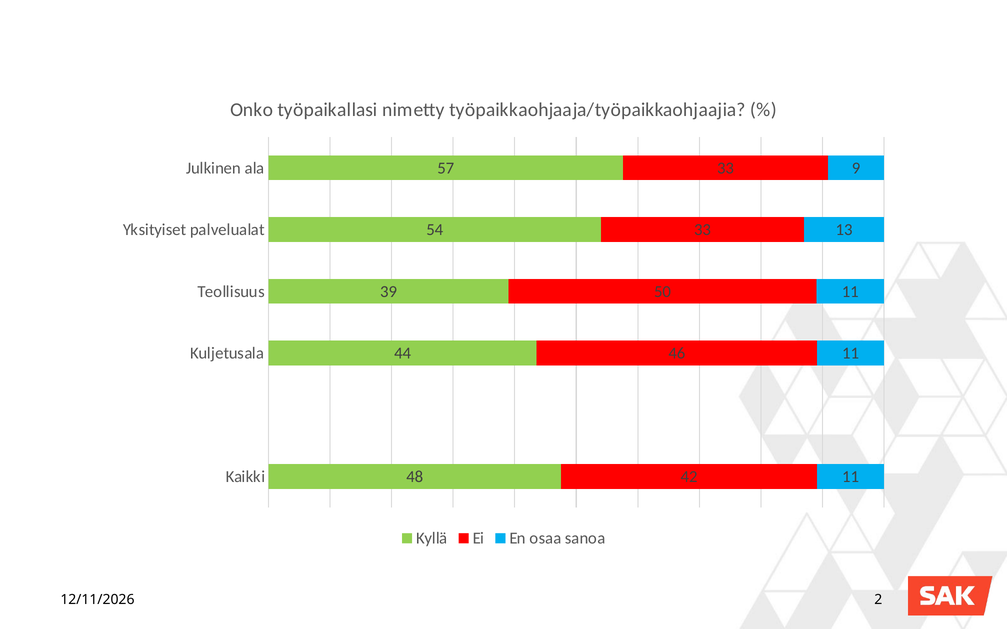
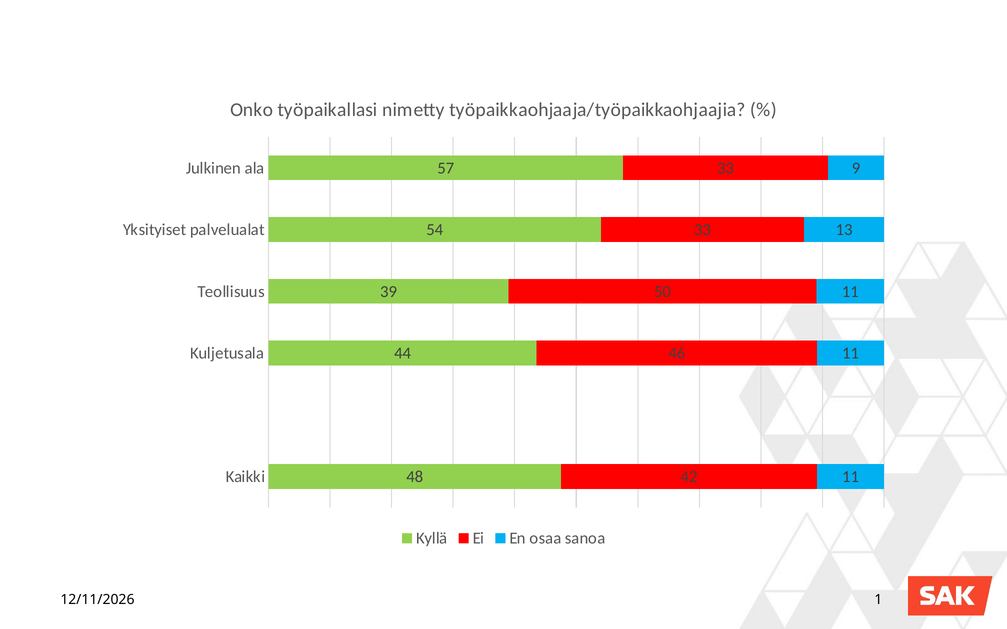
2: 2 -> 1
